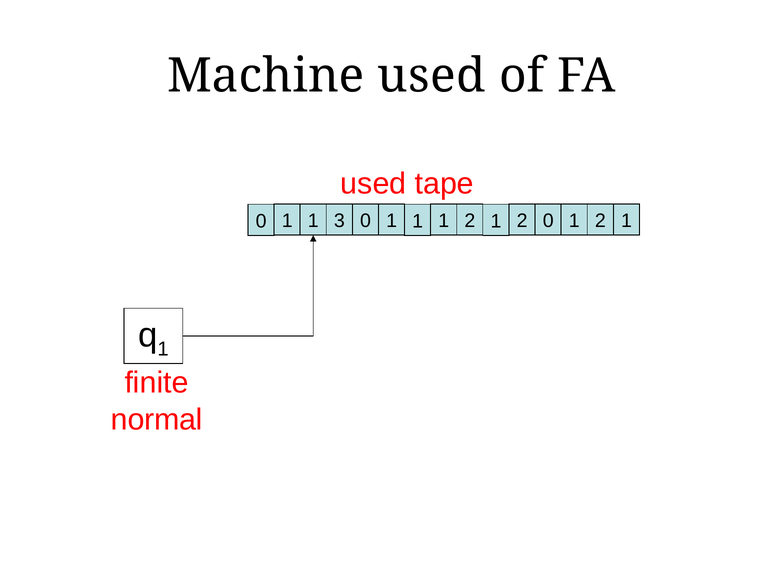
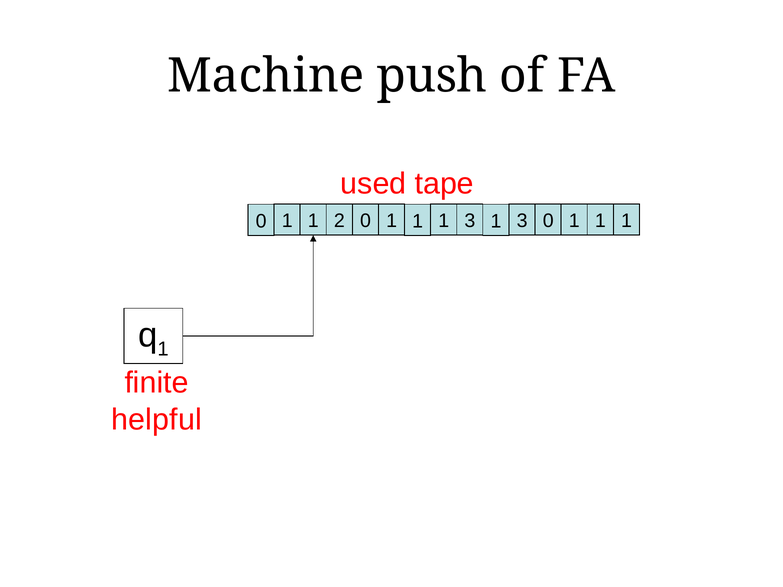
Machine used: used -> push
3: 3 -> 2
1 1 2: 2 -> 3
2 at (522, 221): 2 -> 3
2 at (600, 221): 2 -> 1
normal: normal -> helpful
